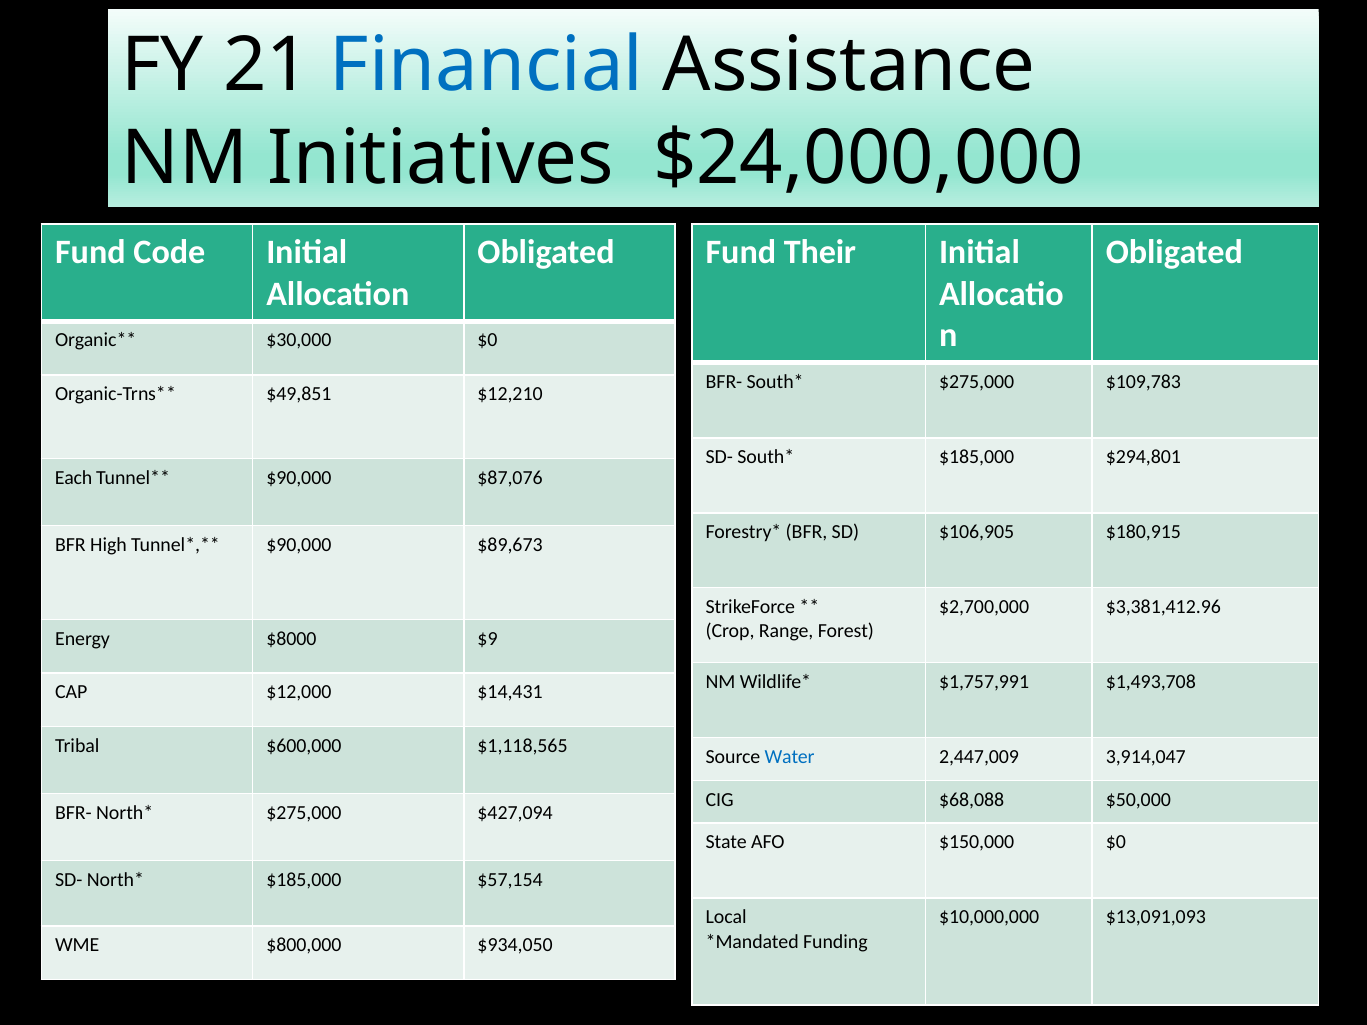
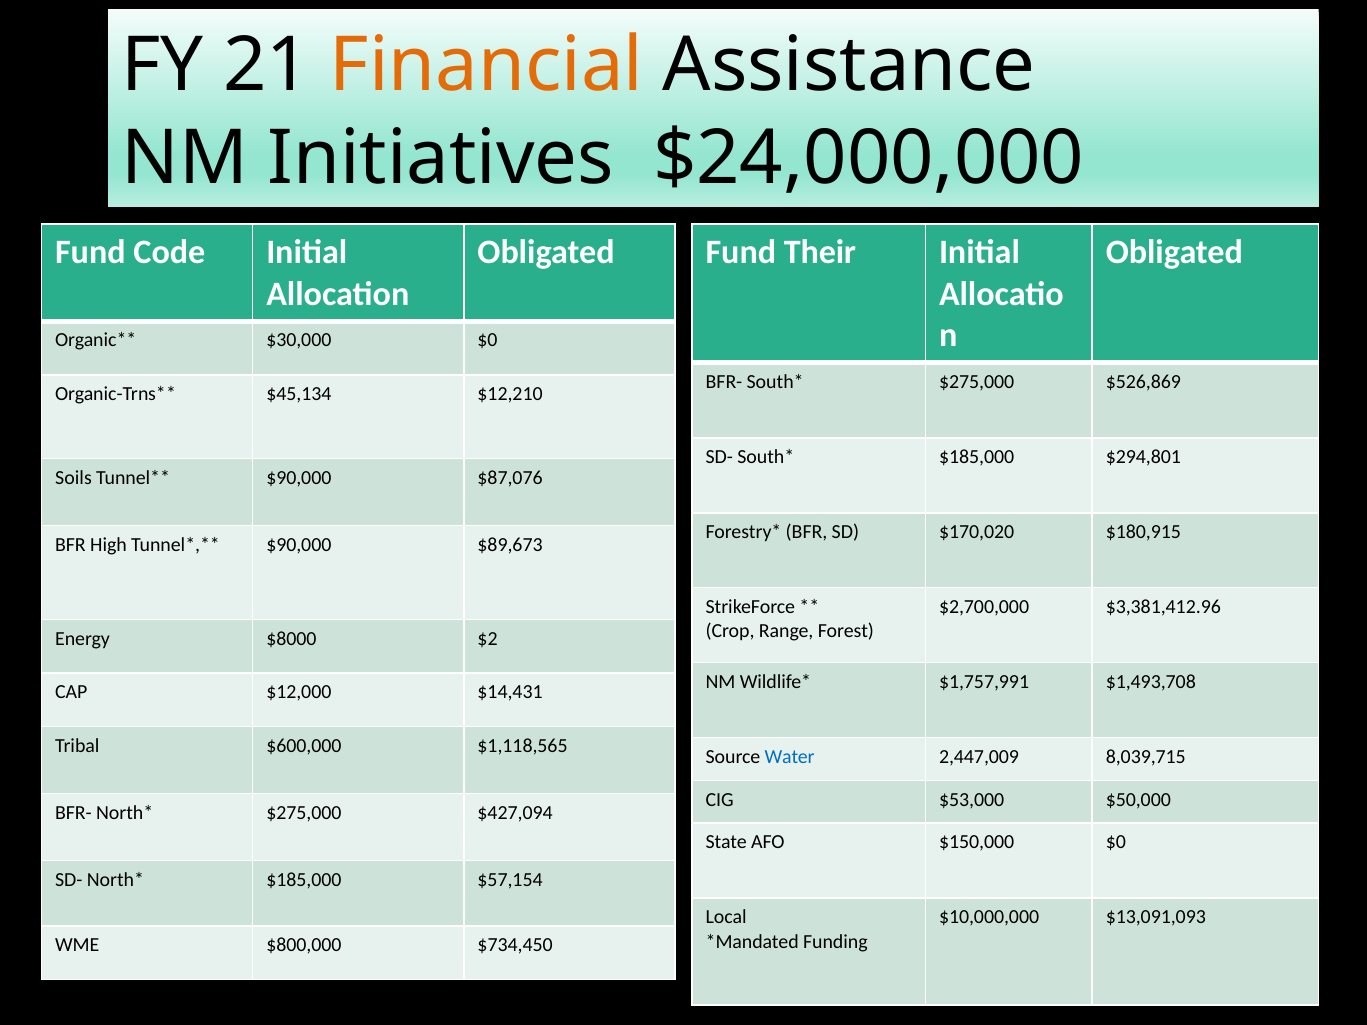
Financial colour: blue -> orange
$109,783: $109,783 -> $526,869
$49,851: $49,851 -> $45,134
Each: Each -> Soils
$106,905: $106,905 -> $170,020
$9: $9 -> $2
3,914,047: 3,914,047 -> 8,039,715
$68,088: $68,088 -> $53,000
$934,050: $934,050 -> $734,450
